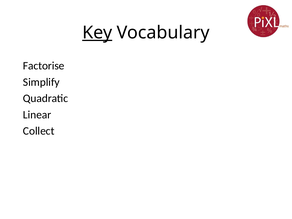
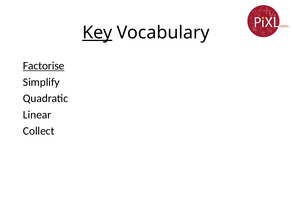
Factorise underline: none -> present
